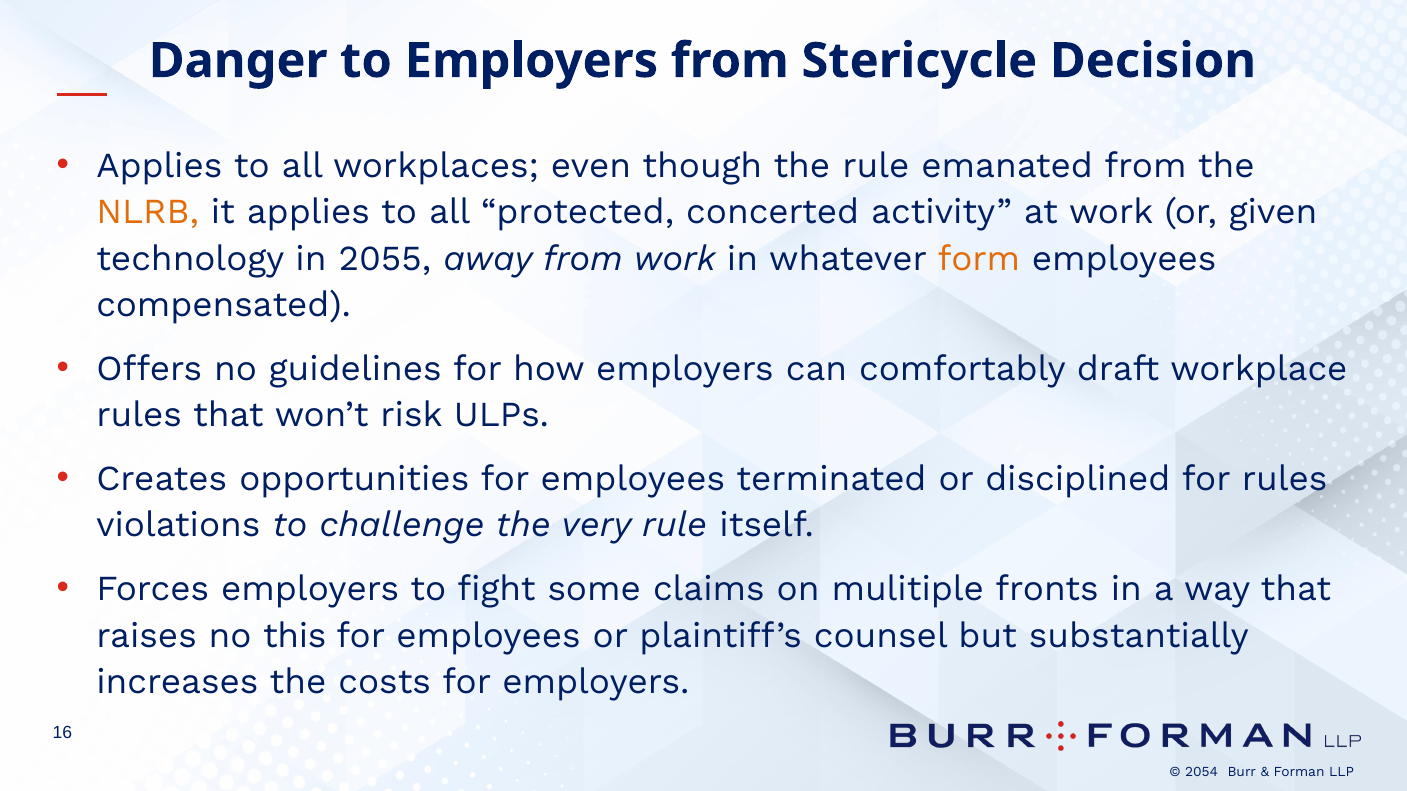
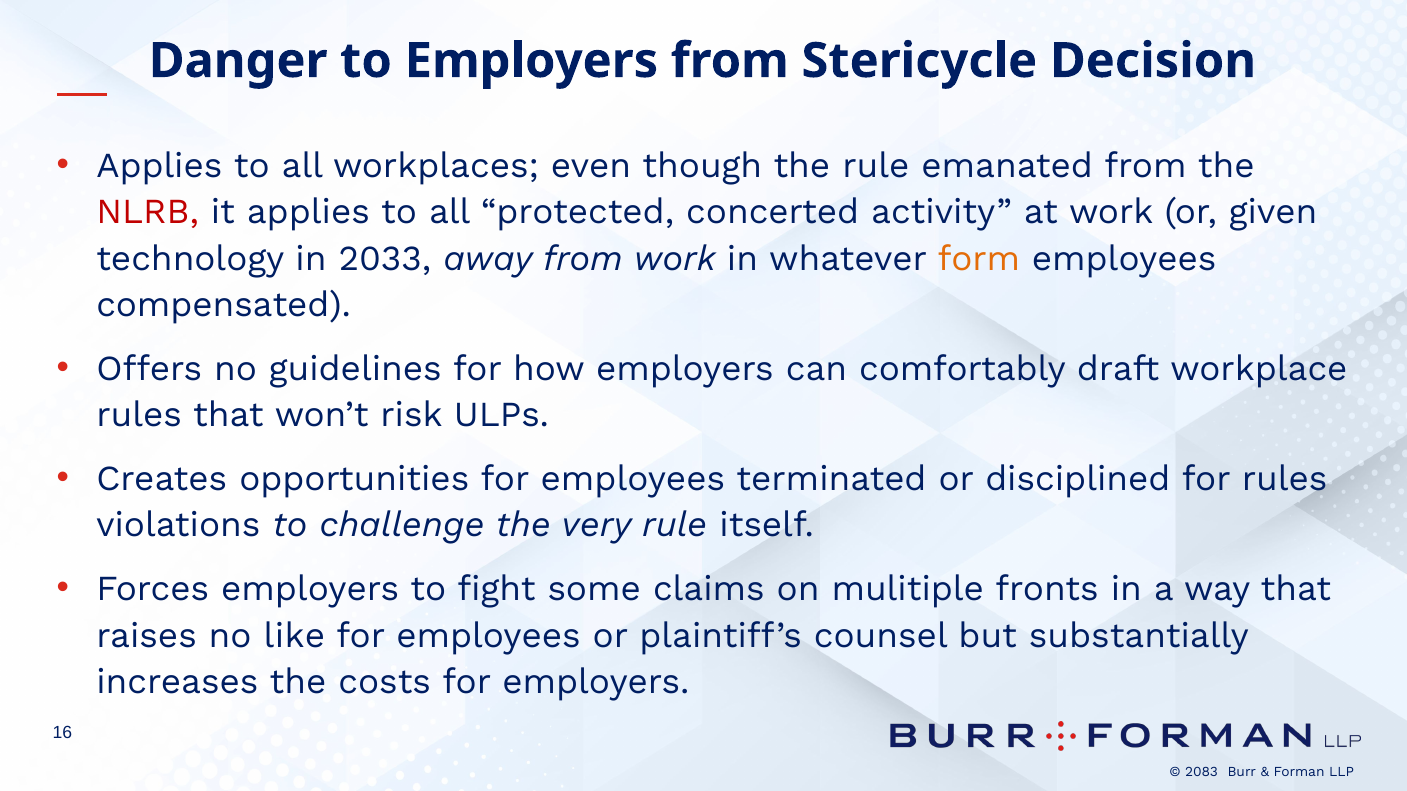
NLRB colour: orange -> red
2055: 2055 -> 2033
this: this -> like
2054: 2054 -> 2083
